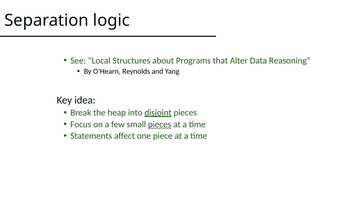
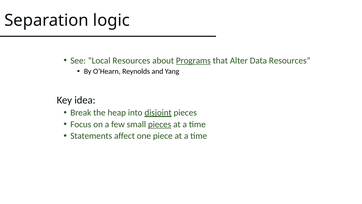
Local Structures: Structures -> Resources
Programs underline: none -> present
Data Reasoning: Reasoning -> Resources
